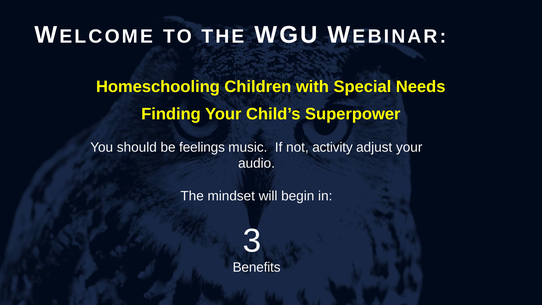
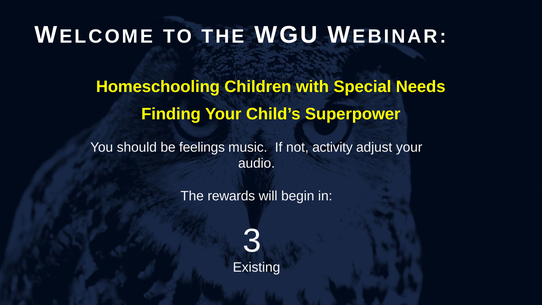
mindset: mindset -> rewards
Benefits: Benefits -> Existing
